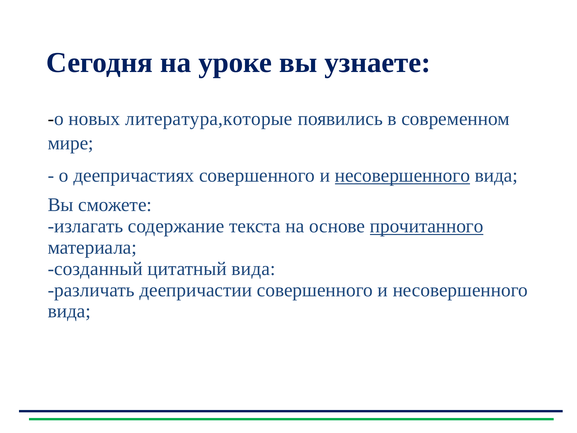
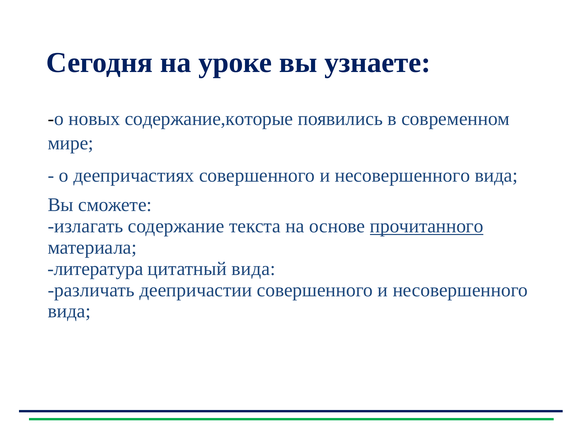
литература,которые: литература,которые -> содержание,которые
несовершенного at (402, 176) underline: present -> none
созданный: созданный -> литература
